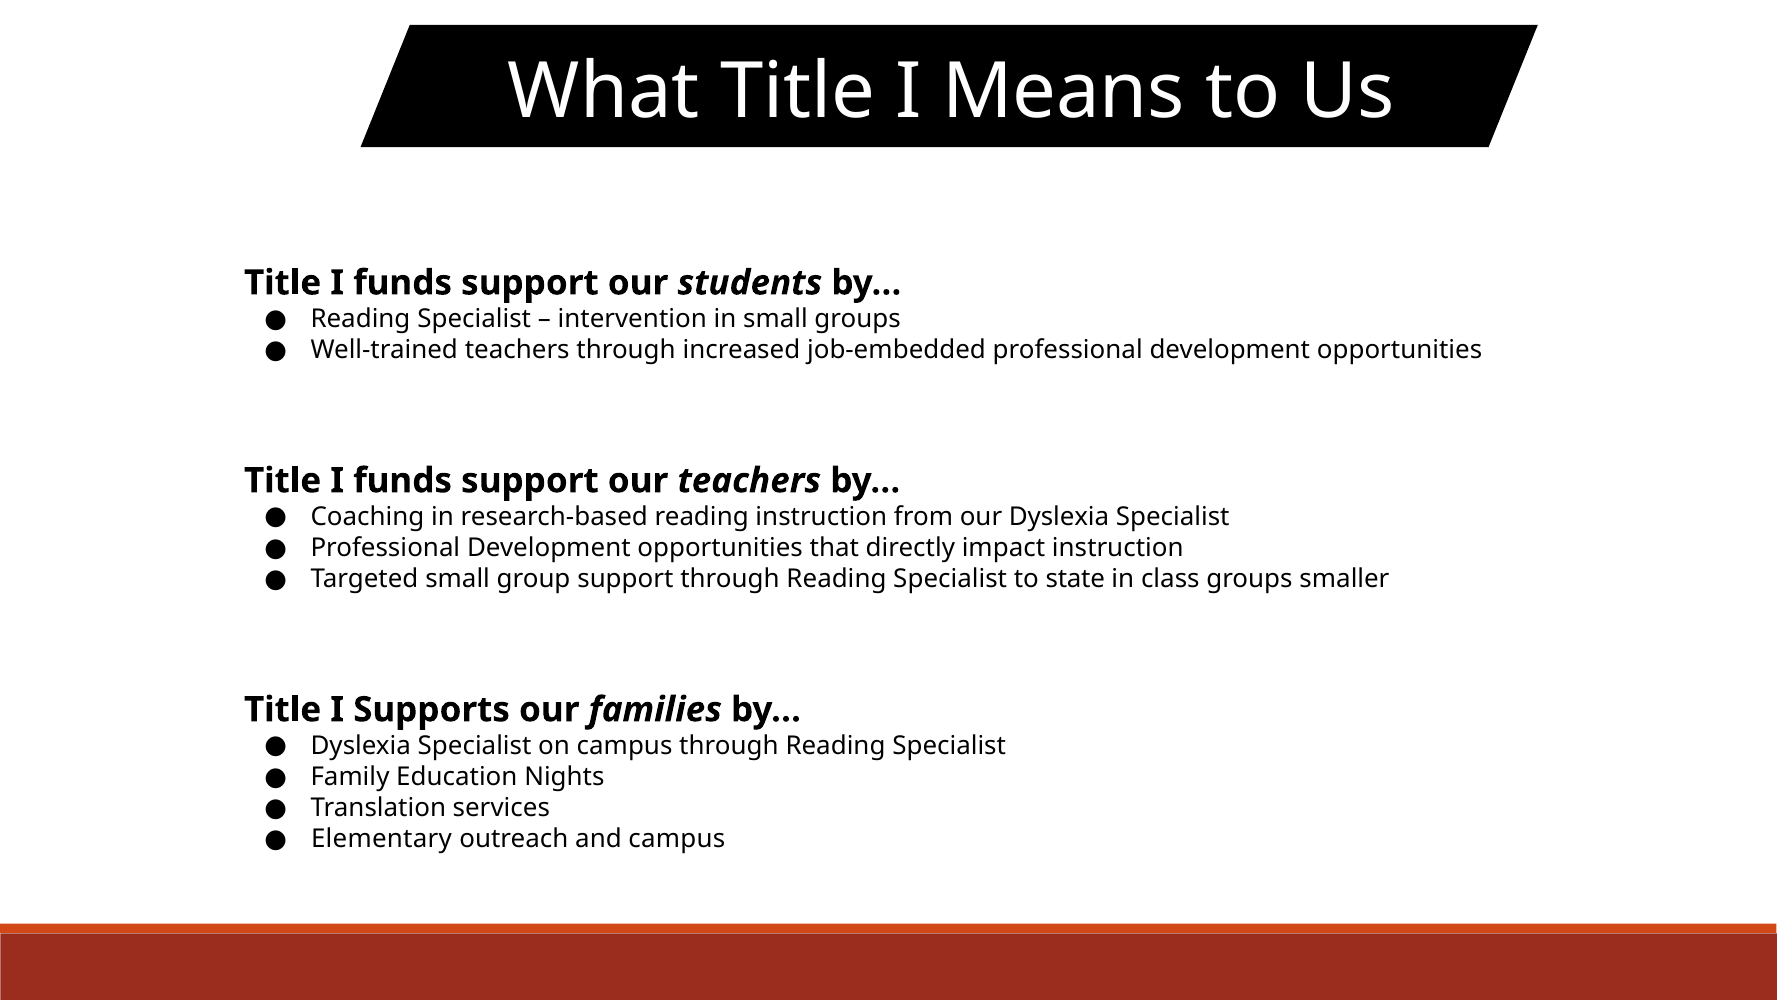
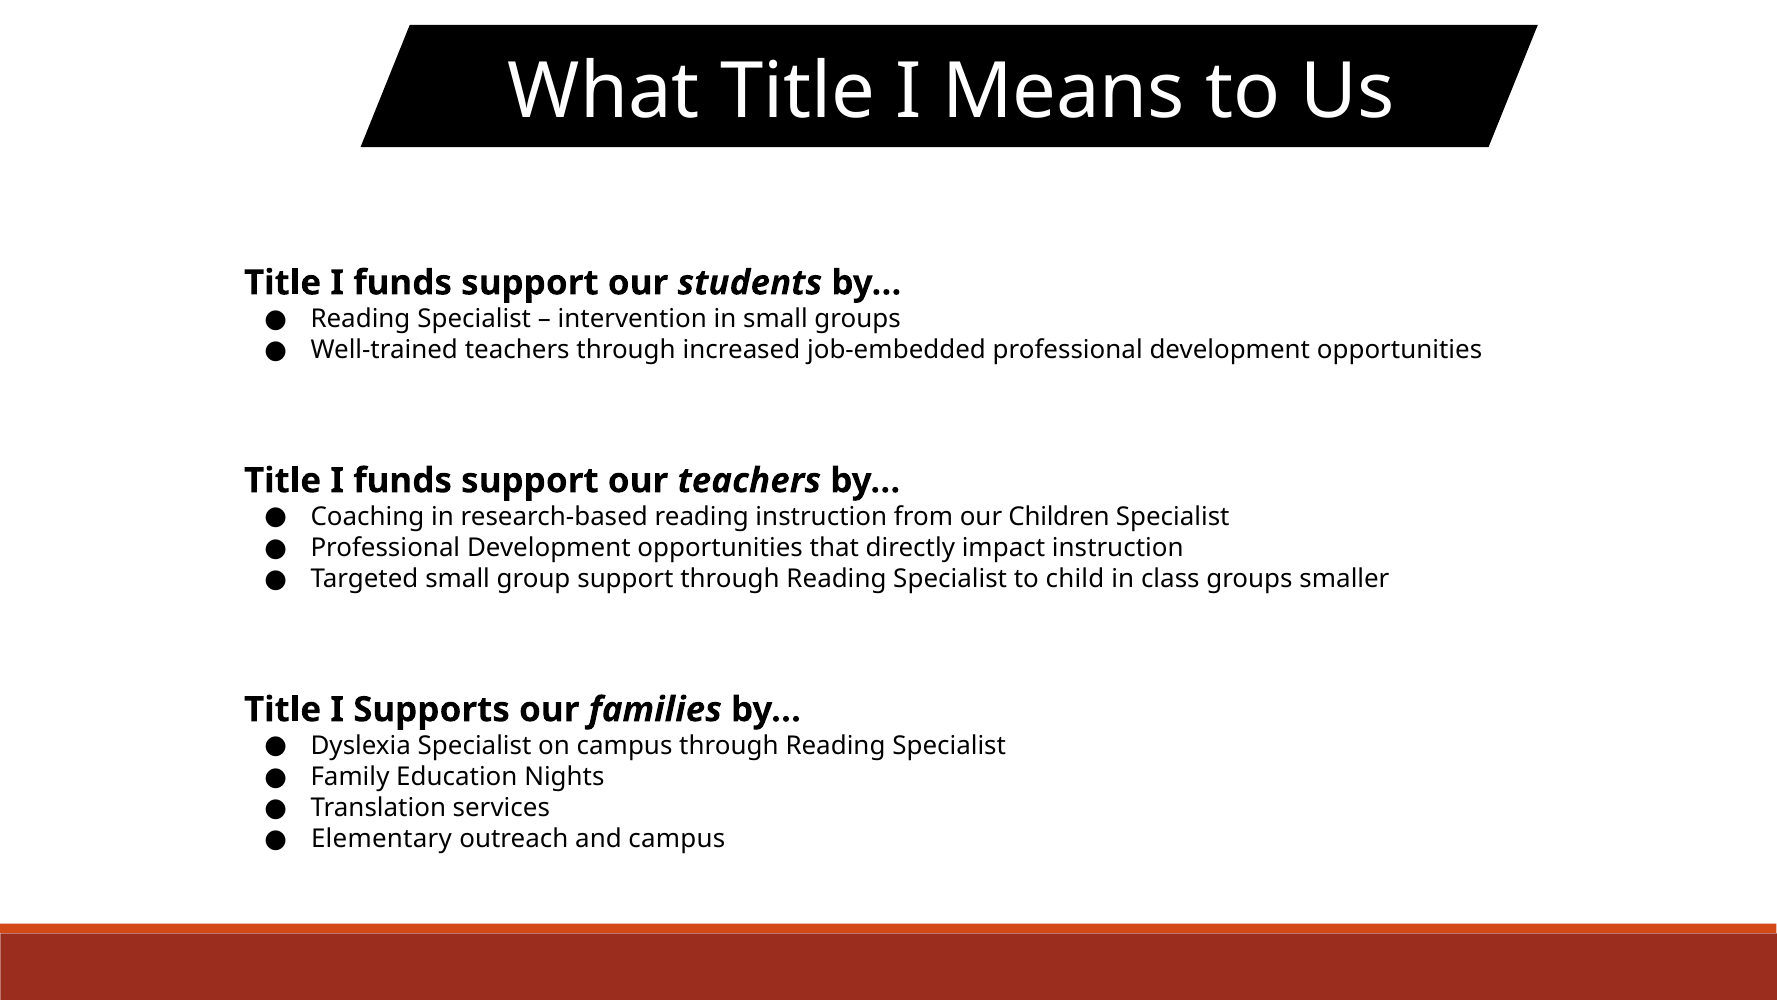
our Dyslexia: Dyslexia -> Children
state: state -> child
